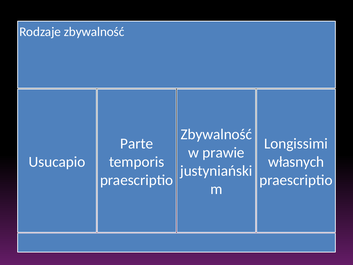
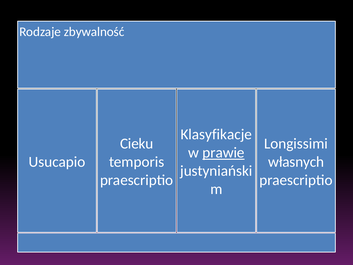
Zbywalność at (216, 134): Zbywalność -> Klasyfikacje
Parte: Parte -> Cieku
prawie underline: none -> present
